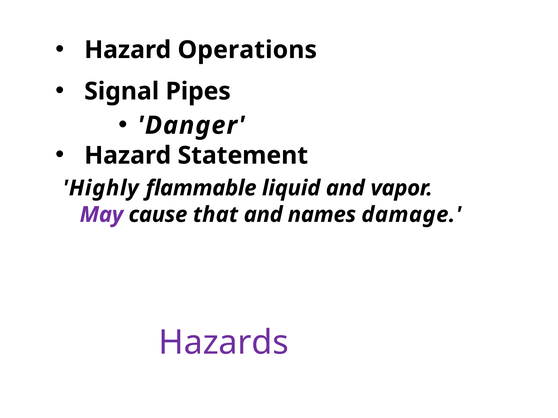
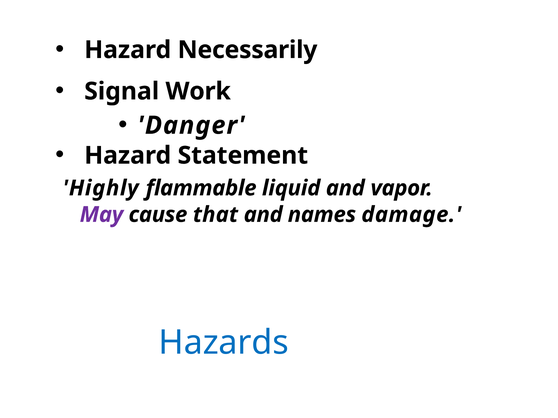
Operations: Operations -> Necessarily
Pipes: Pipes -> Work
Hazards colour: purple -> blue
